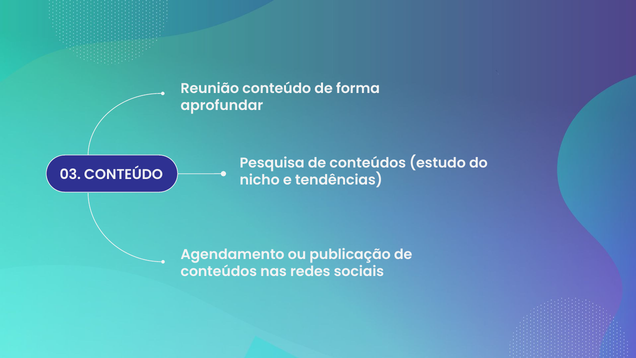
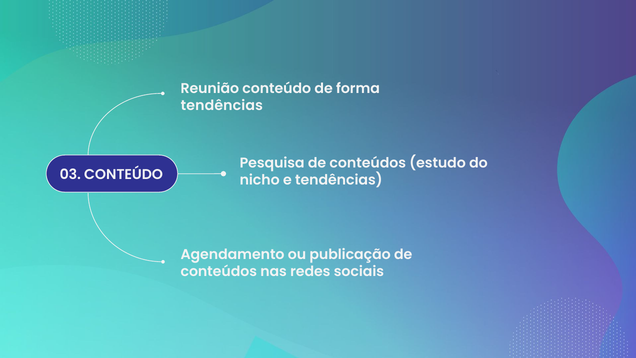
aprofundar at (222, 105): aprofundar -> tendências
